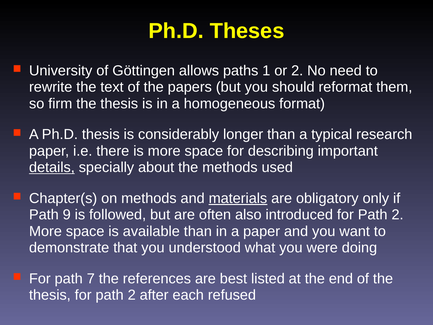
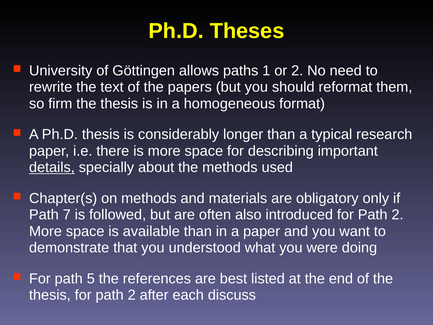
materials underline: present -> none
9: 9 -> 7
7: 7 -> 5
refused: refused -> discuss
